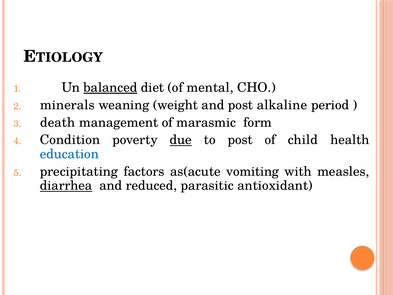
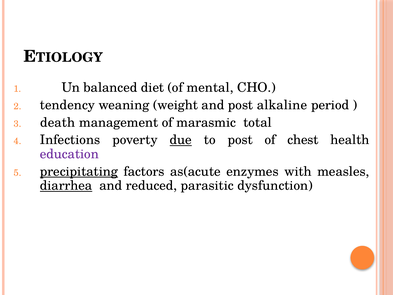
balanced underline: present -> none
minerals: minerals -> tendency
form: form -> total
Condition: Condition -> Infections
child: child -> chest
education colour: blue -> purple
precipitating underline: none -> present
vomiting: vomiting -> enzymes
antioxidant: antioxidant -> dysfunction
